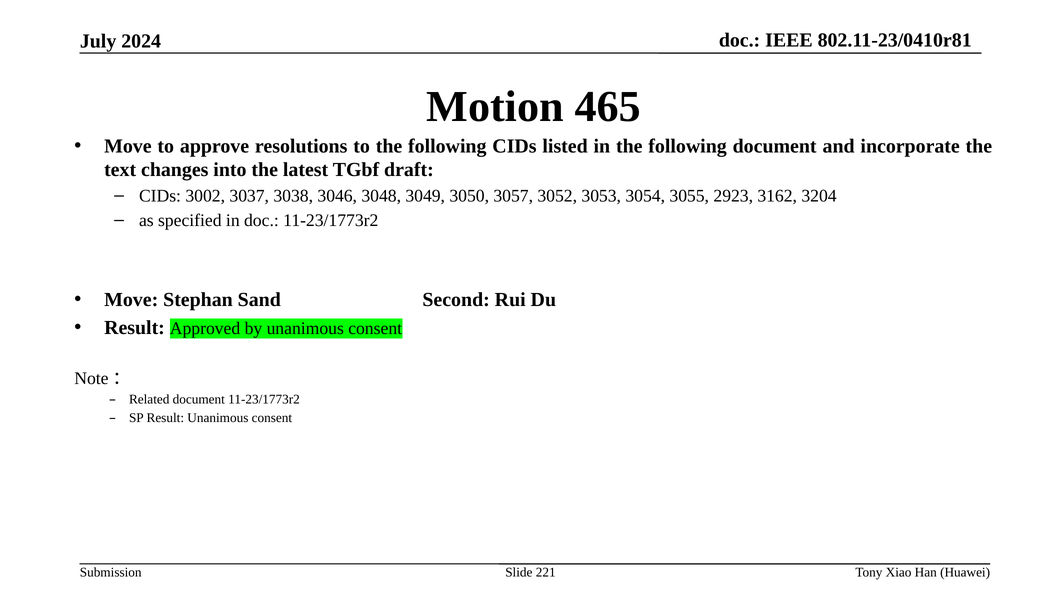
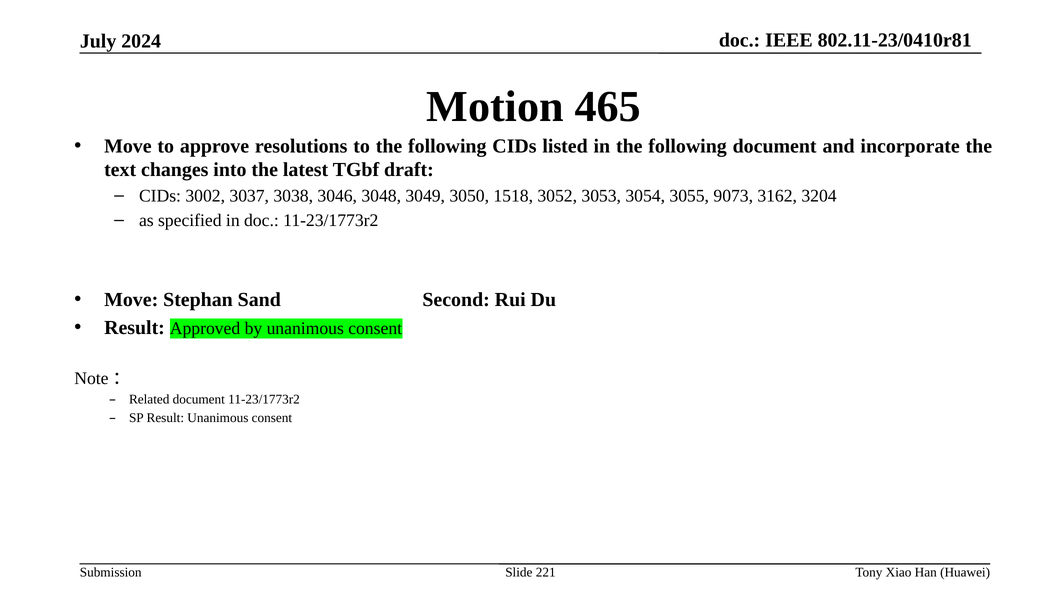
3057: 3057 -> 1518
2923: 2923 -> 9073
